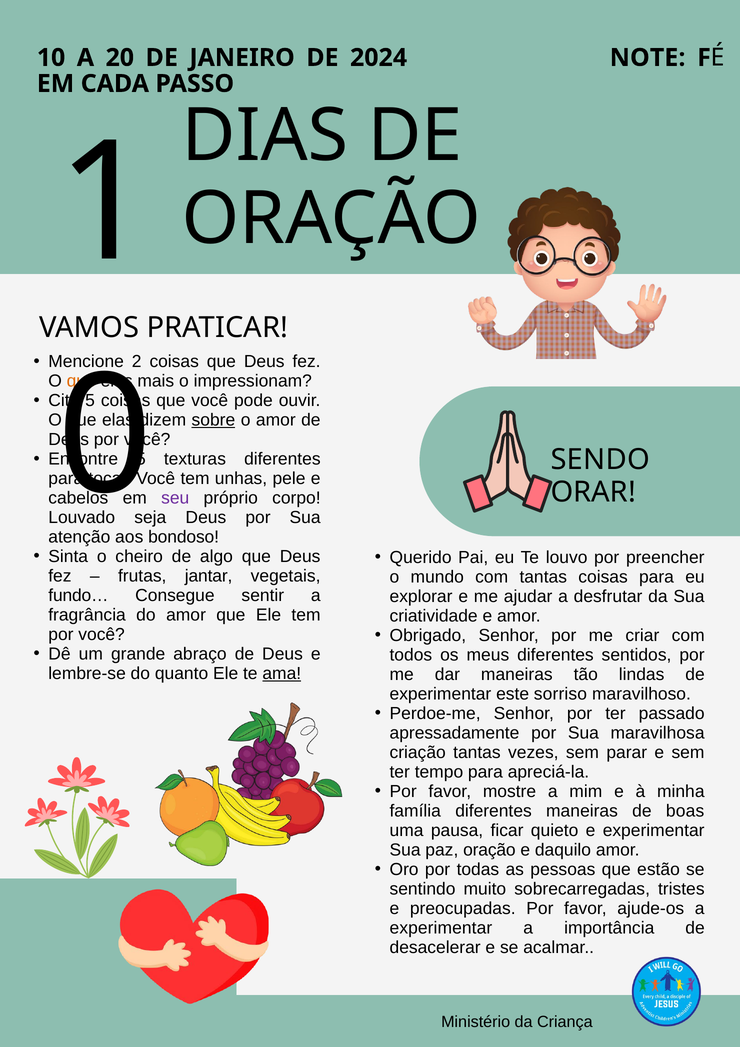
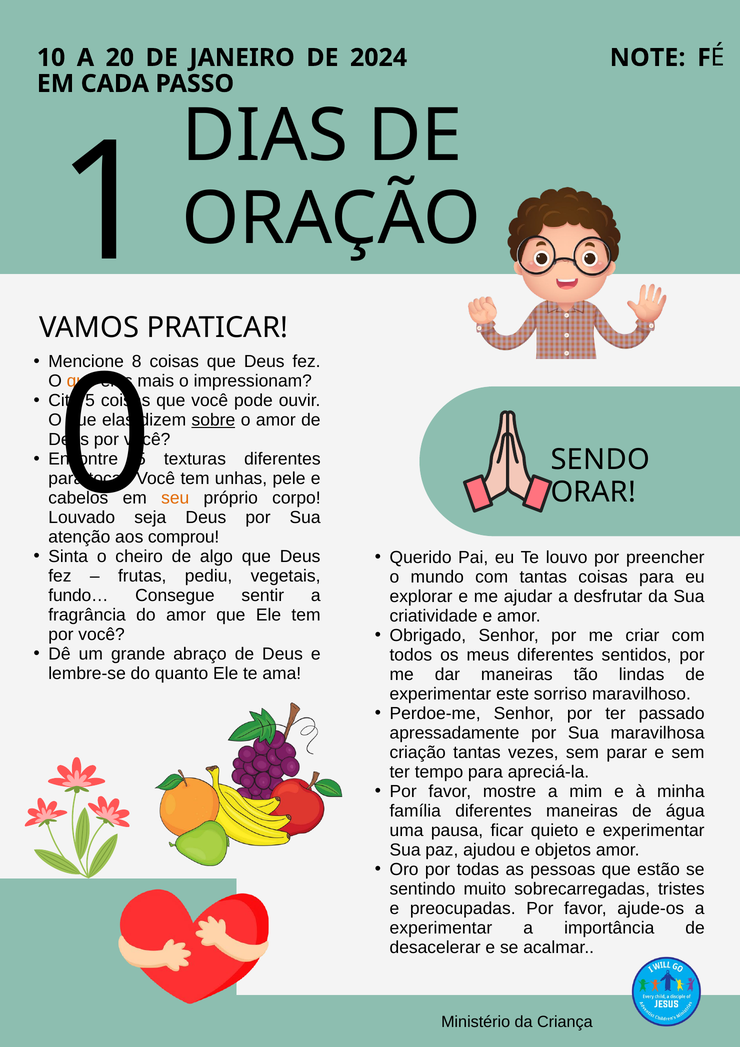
2: 2 -> 8
seu colour: purple -> orange
bondoso: bondoso -> comprou
jantar: jantar -> pediu
ama underline: present -> none
boas: boas -> água
paz oração: oração -> ajudou
daquilo: daquilo -> objetos
